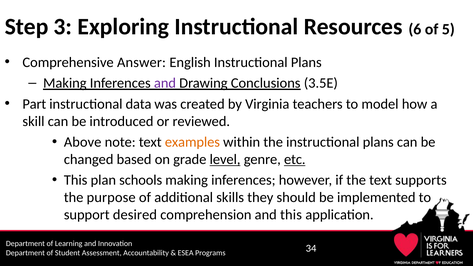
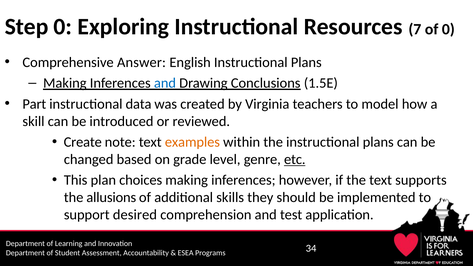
Step 3: 3 -> 0
6: 6 -> 7
of 5: 5 -> 0
and at (165, 83) colour: purple -> blue
3.5E: 3.5E -> 1.5E
Above: Above -> Create
level underline: present -> none
schools: schools -> choices
purpose: purpose -> allusions
and this: this -> test
